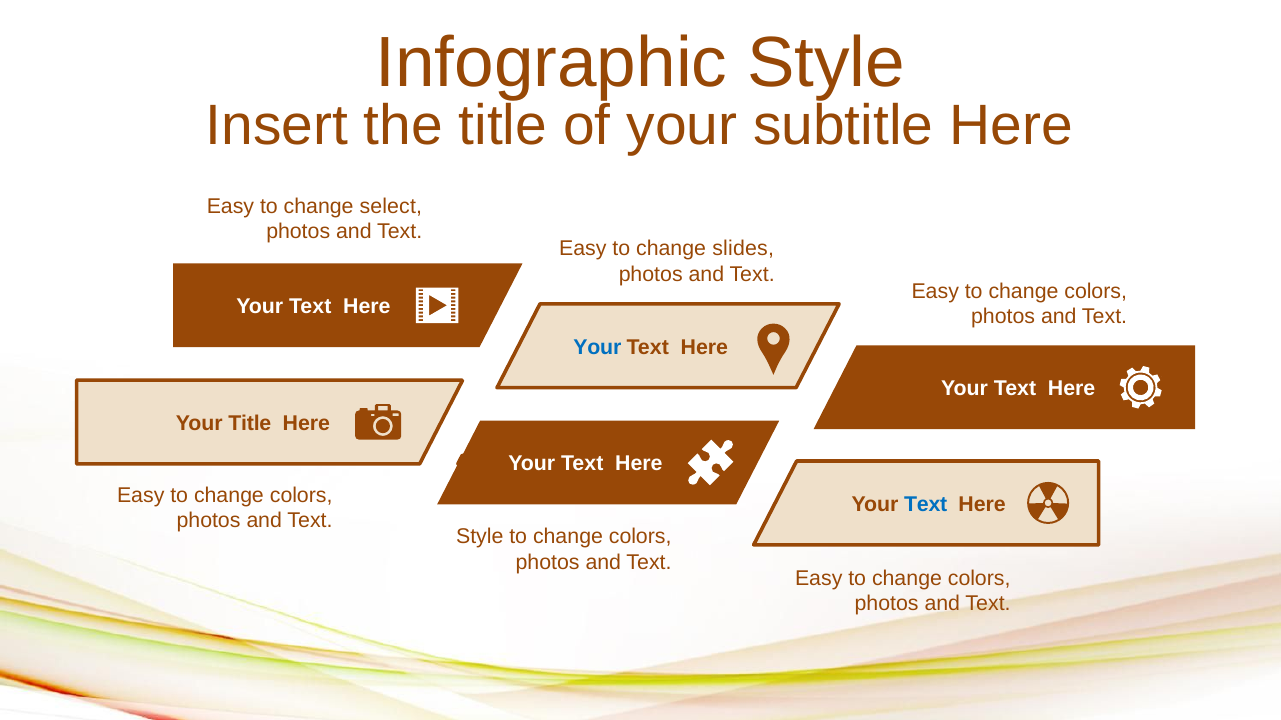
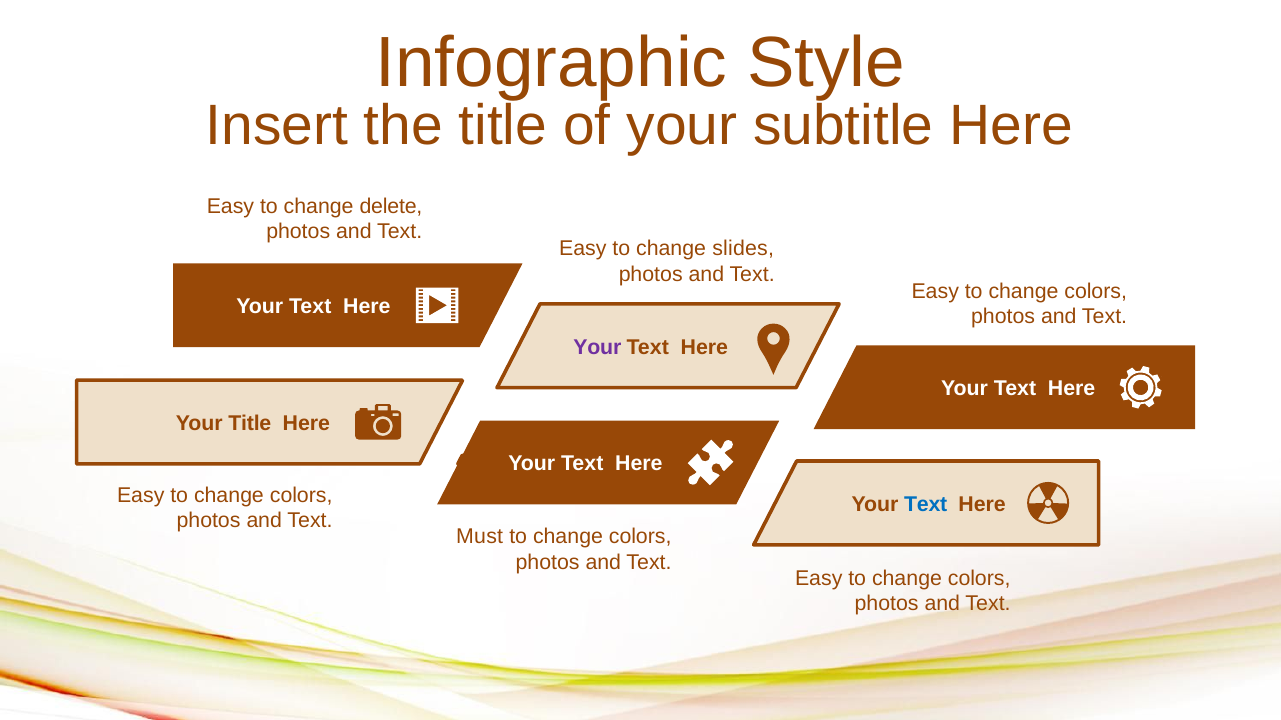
select: select -> delete
Your at (597, 347) colour: blue -> purple
Style at (480, 537): Style -> Must
